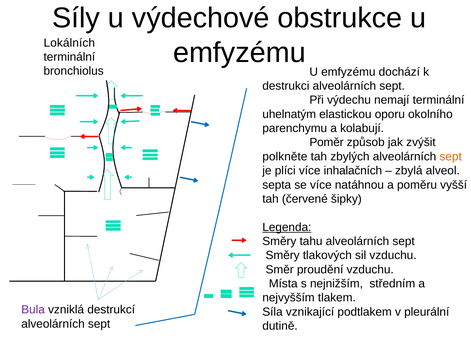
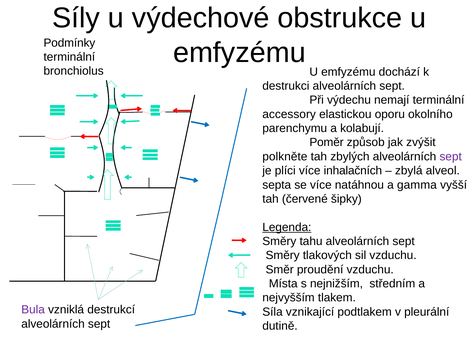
Lokálních: Lokálních -> Podmínky
uhelnatým: uhelnatým -> accessory
sept at (451, 157) colour: orange -> purple
poměru: poměru -> gamma
